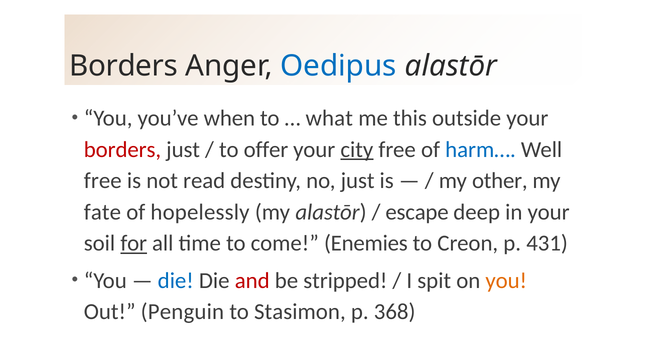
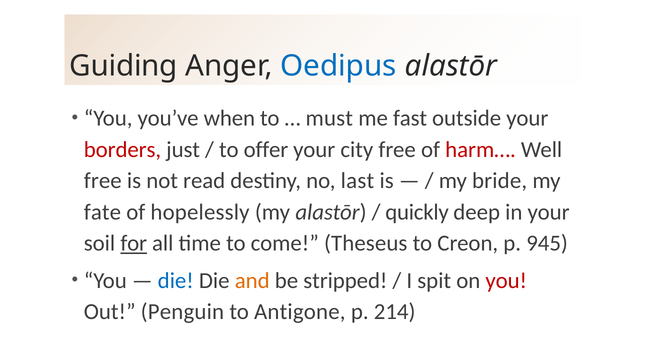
Borders at (124, 66): Borders -> Guiding
what: what -> must
this: this -> fast
city underline: present -> none
harm… colour: blue -> red
no just: just -> last
other: other -> bride
escape: escape -> quickly
Enemies: Enemies -> Theseus
431: 431 -> 945
and colour: red -> orange
you at (506, 281) colour: orange -> red
Stasimon: Stasimon -> Antigone
368: 368 -> 214
